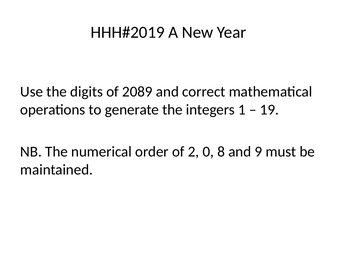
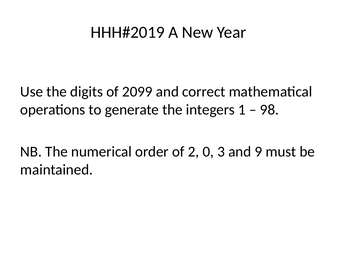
2089: 2089 -> 2099
19: 19 -> 98
8: 8 -> 3
